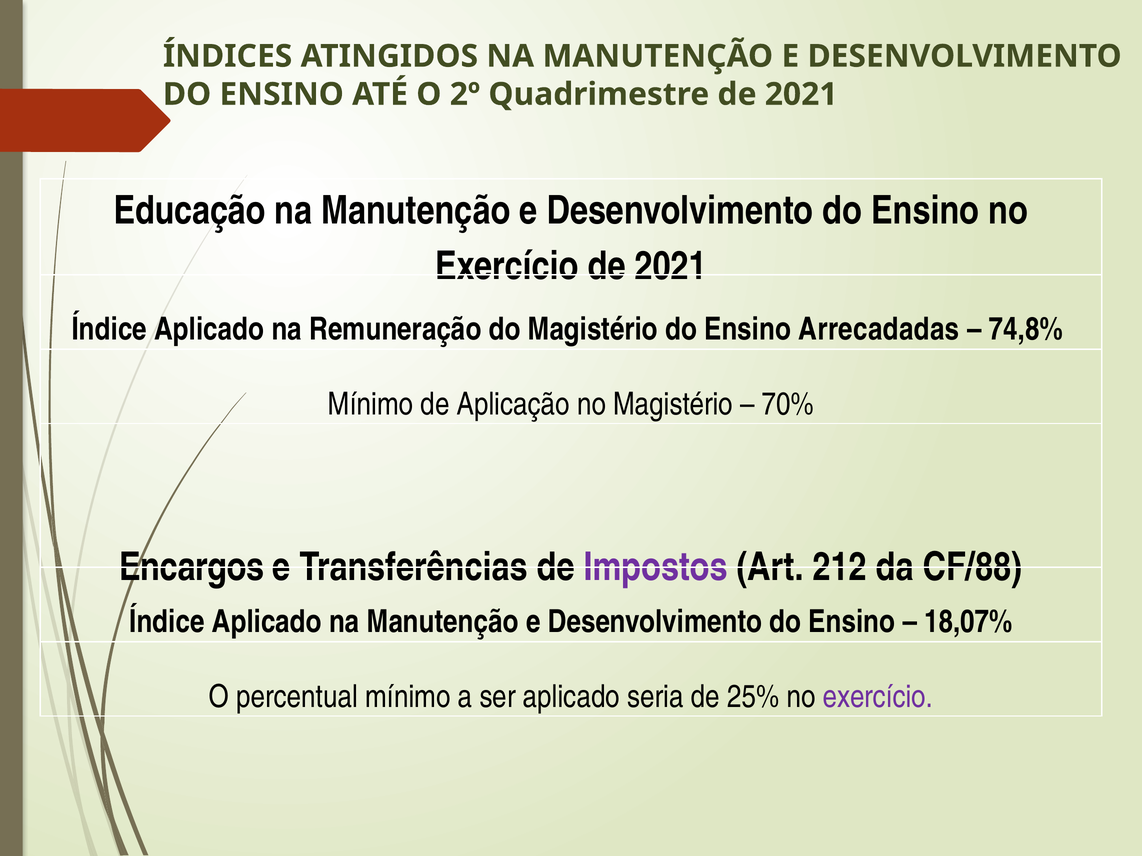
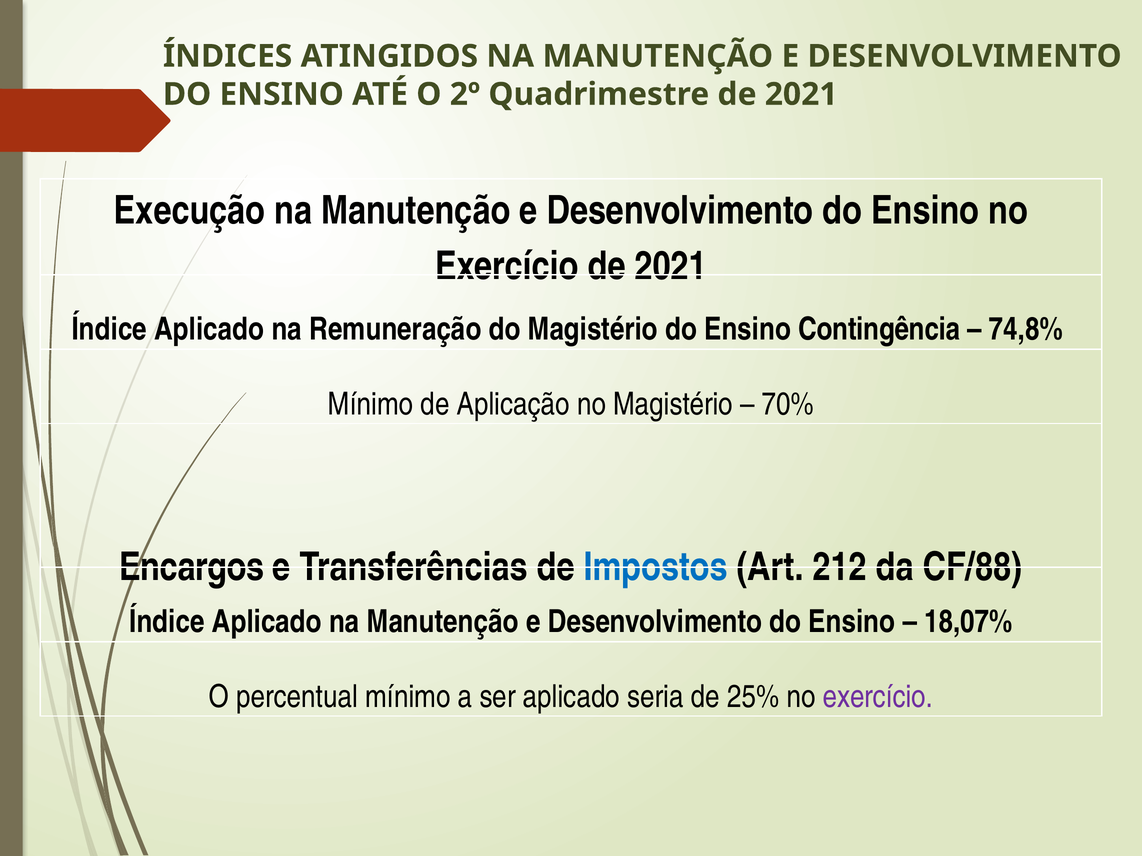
Educação: Educação -> Execução
Arrecadadas: Arrecadadas -> Contingência
Impostos colour: purple -> blue
